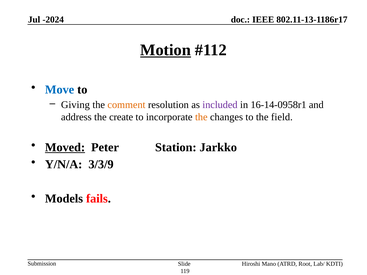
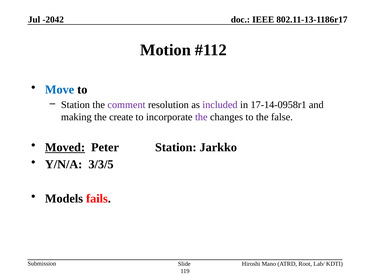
-2024: -2024 -> -2042
Motion underline: present -> none
Giving at (75, 105): Giving -> Station
comment colour: orange -> purple
16-14-0958r1: 16-14-0958r1 -> 17-14-0958r1
address: address -> making
the at (201, 117) colour: orange -> purple
field: field -> false
3/3/9: 3/3/9 -> 3/3/5
